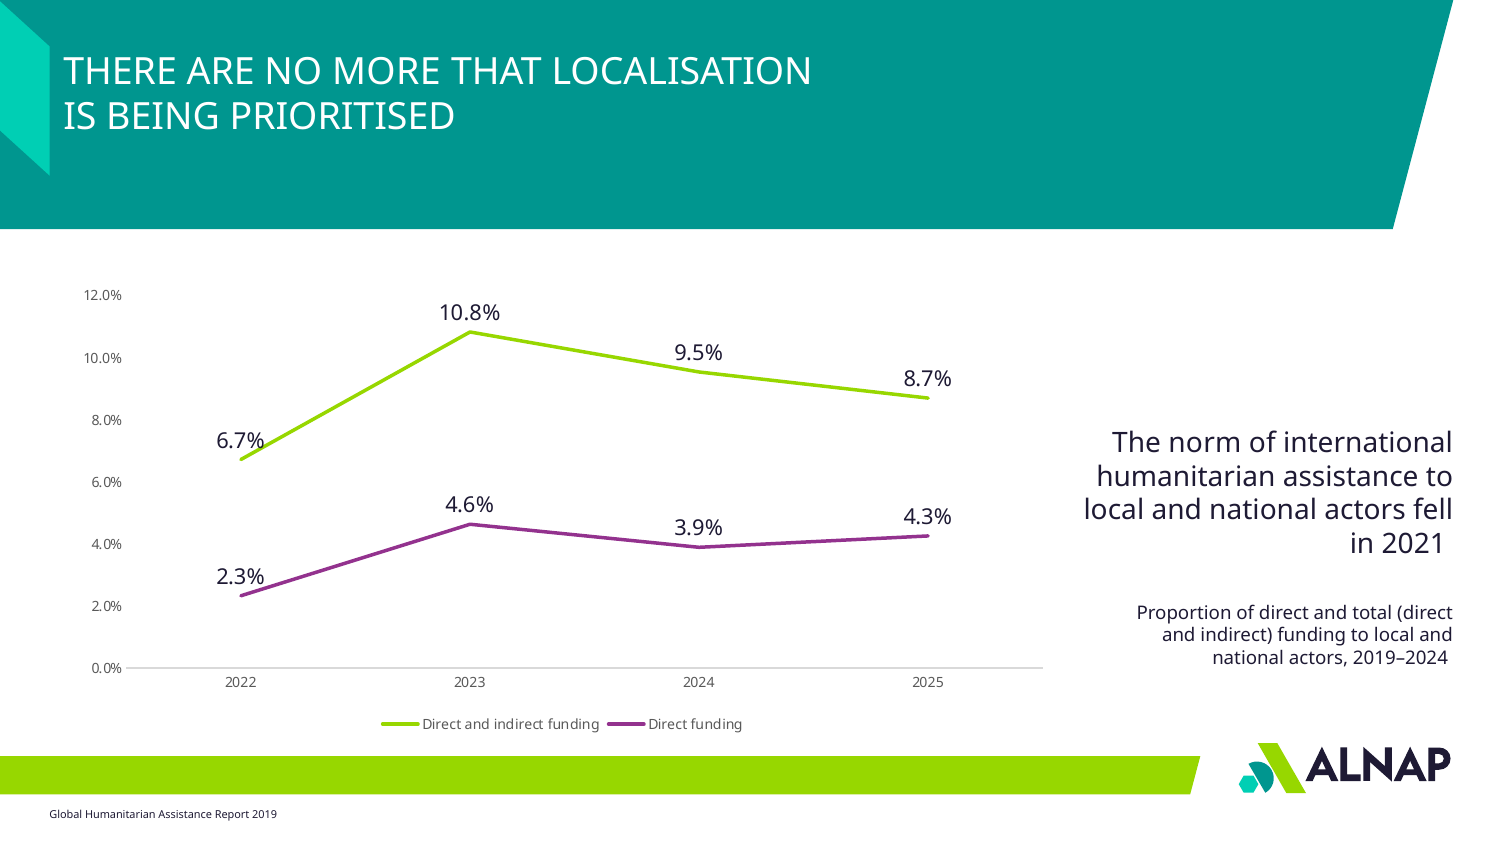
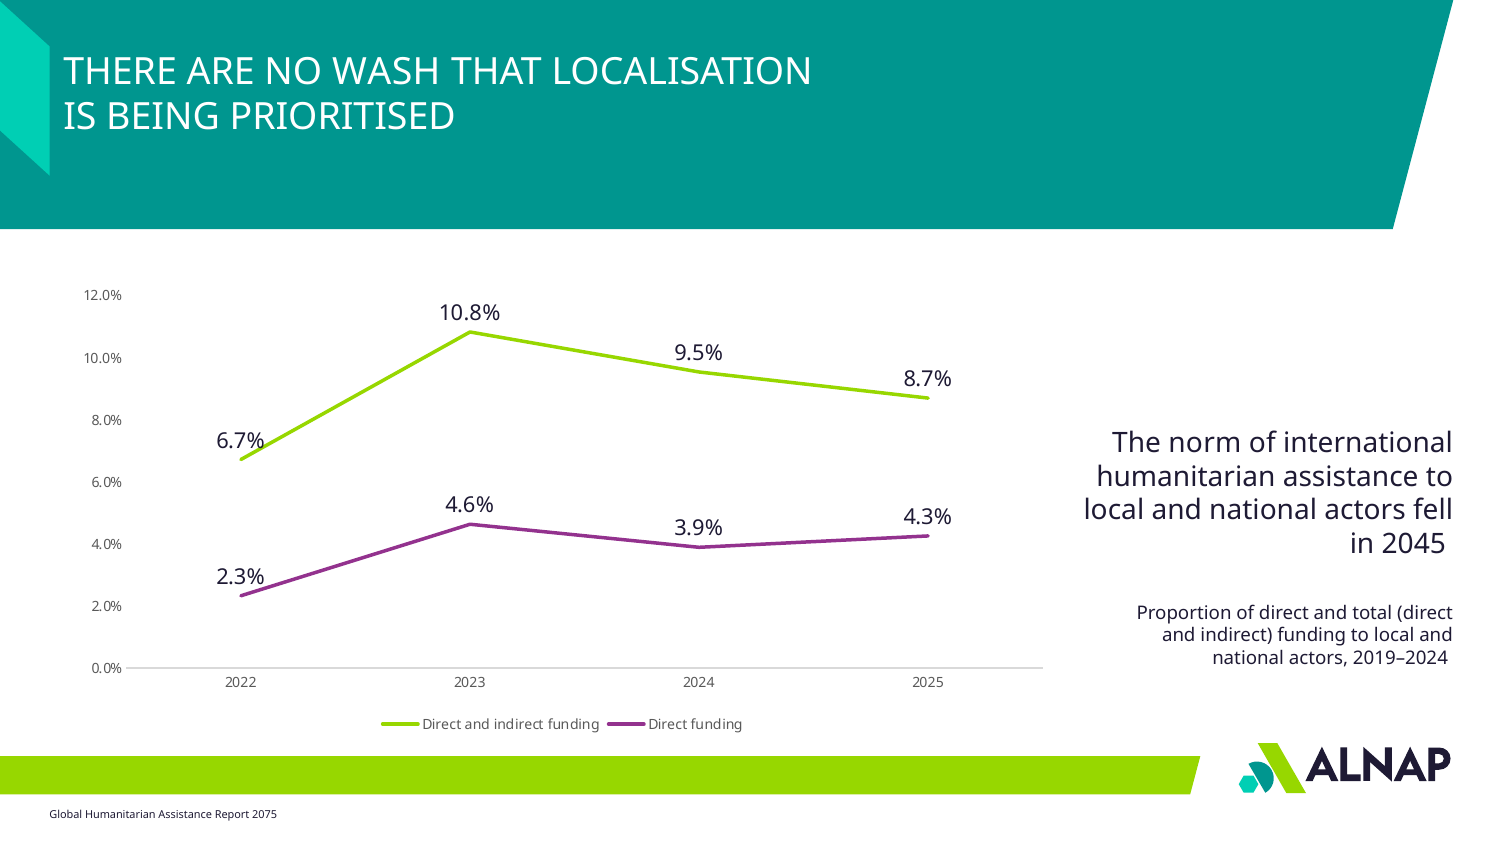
MORE: MORE -> WASH
2021: 2021 -> 2045
2019: 2019 -> 2075
